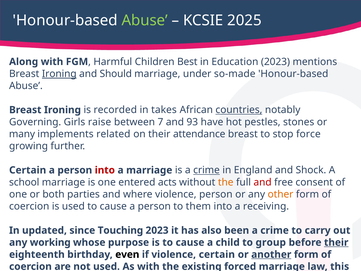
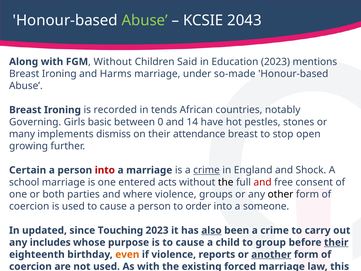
2025: 2025 -> 2043
Harmful at (113, 62): Harmful -> Without
Best: Best -> Said
Ironing at (59, 74) underline: present -> none
Should: Should -> Harms
takes: takes -> tends
countries underline: present -> none
raise: raise -> basic
7: 7 -> 0
93: 93 -> 14
related: related -> dismiss
force: force -> open
the at (226, 182) colour: orange -> black
violence person: person -> groups
other colour: orange -> black
them: them -> order
receiving: receiving -> someone
also underline: none -> present
working: working -> includes
even colour: black -> orange
violence certain: certain -> reports
